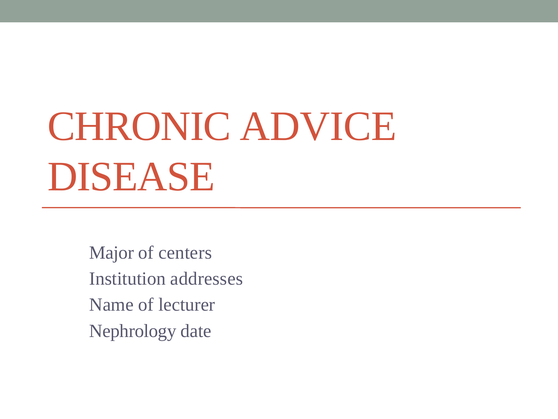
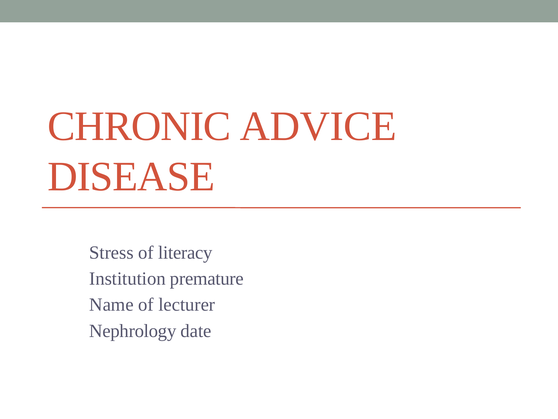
Major: Major -> Stress
centers: centers -> literacy
addresses: addresses -> premature
